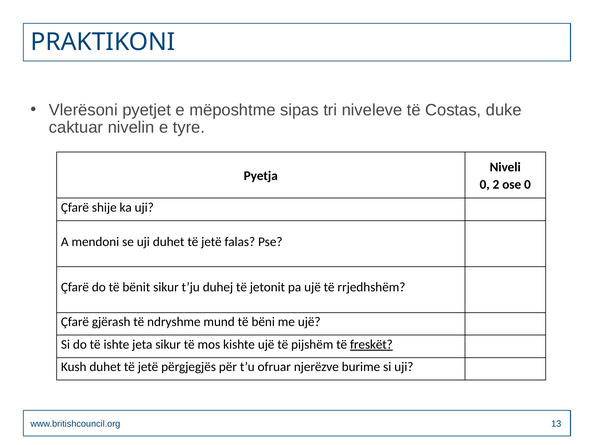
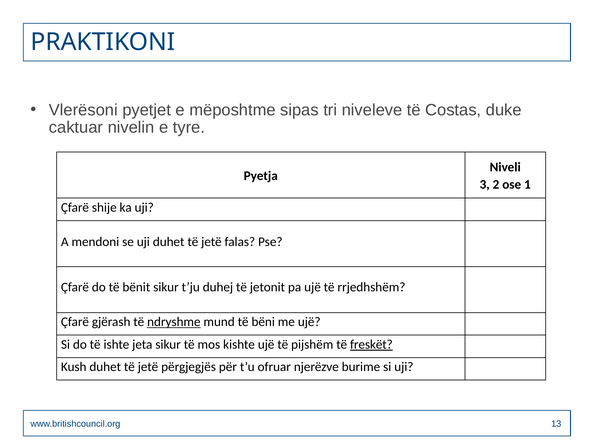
0 at (485, 185): 0 -> 3
ose 0: 0 -> 1
ndryshme underline: none -> present
